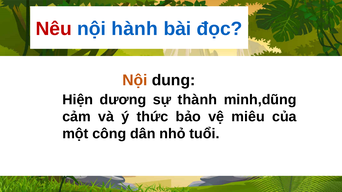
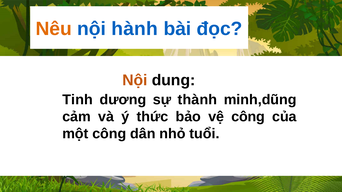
Nêu colour: red -> orange
Hiện: Hiện -> Tinh
vệ miêu: miêu -> công
